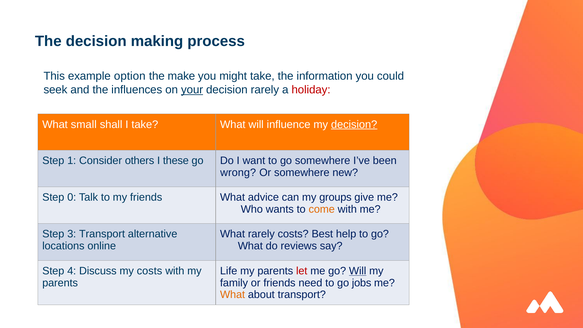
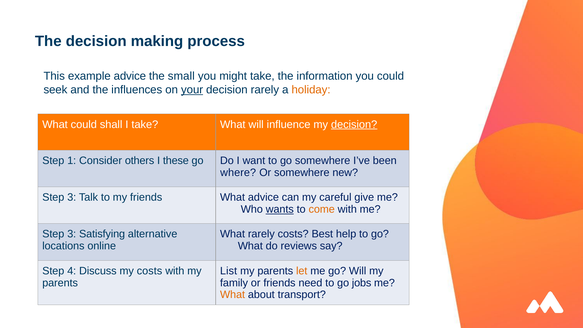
example option: option -> advice
make: make -> small
holiday colour: red -> orange
What small: small -> could
wrong: wrong -> where
0 at (72, 197): 0 -> 3
groups: groups -> careful
wants underline: none -> present
3 Transport: Transport -> Satisfying
Life: Life -> List
let colour: red -> orange
Will at (358, 271) underline: present -> none
